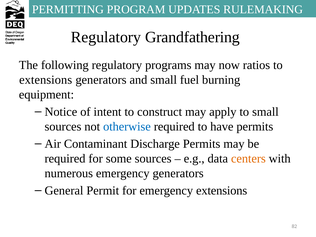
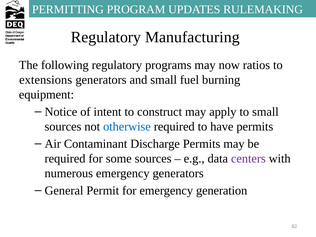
Grandfathering: Grandfathering -> Manufacturing
centers colour: orange -> purple
emergency extensions: extensions -> generation
